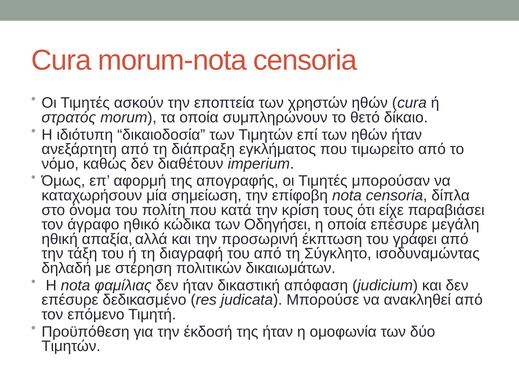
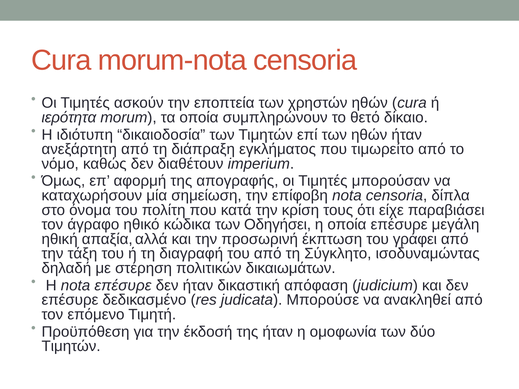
στρατός: στρατός -> ιερότητα
nota φαμίλιας: φαμίλιας -> επέσυρε
